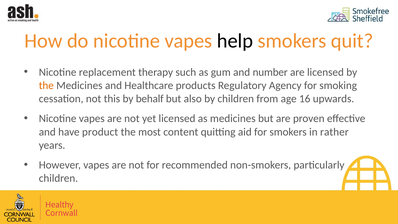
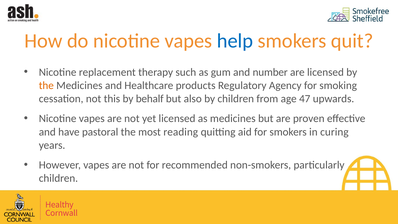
help colour: black -> blue
16: 16 -> 47
product: product -> pastoral
content: content -> reading
rather: rather -> curing
